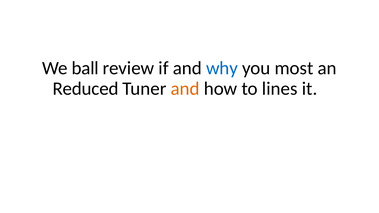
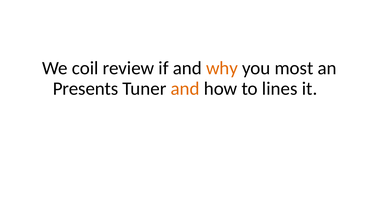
ball: ball -> coil
why colour: blue -> orange
Reduced: Reduced -> Presents
